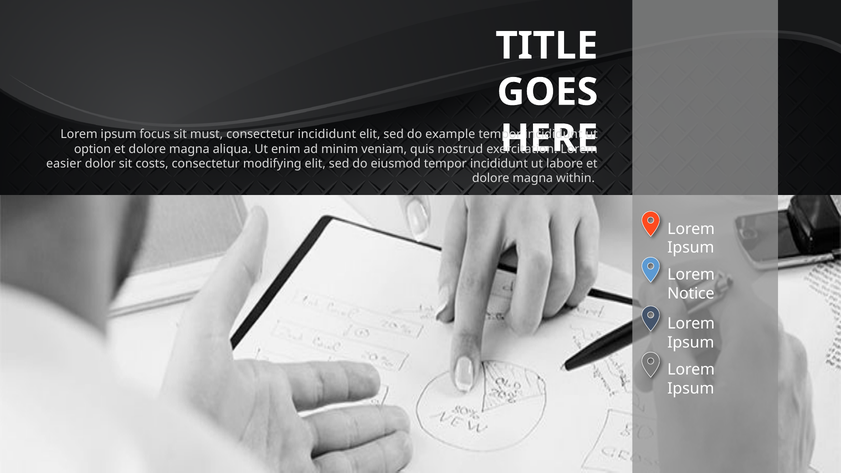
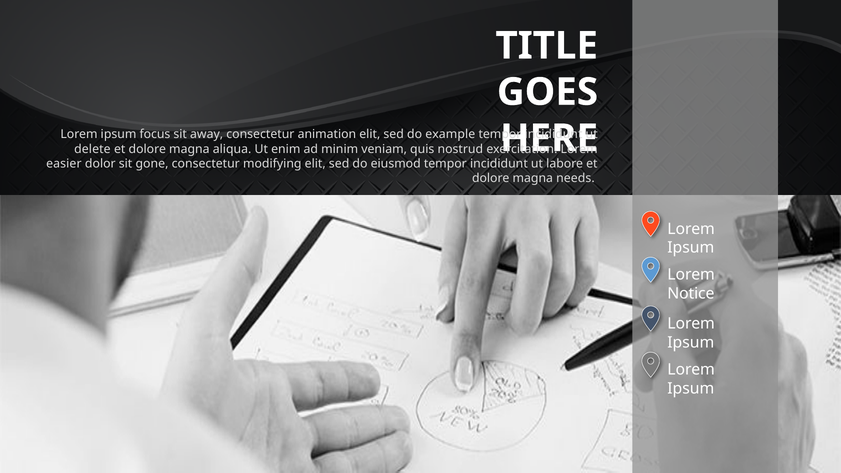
must: must -> away
consectetur incididunt: incididunt -> animation
option: option -> delete
costs: costs -> gone
within: within -> needs
